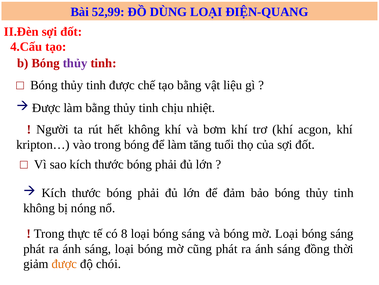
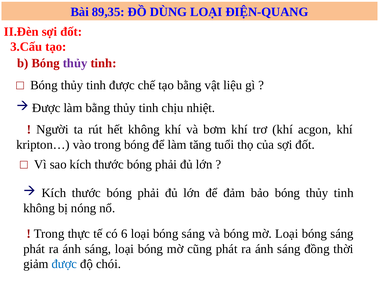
52,99: 52,99 -> 89,35
4.Cấu: 4.Cấu -> 3.Cấu
8: 8 -> 6
được at (64, 263) colour: orange -> blue
